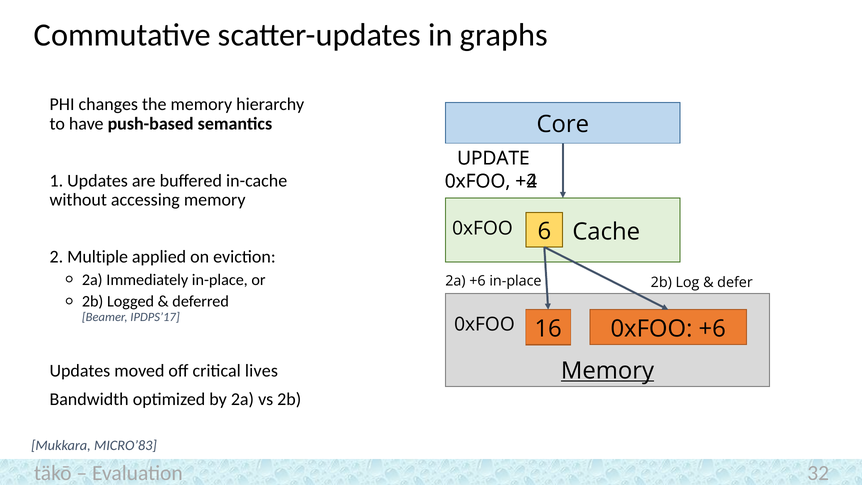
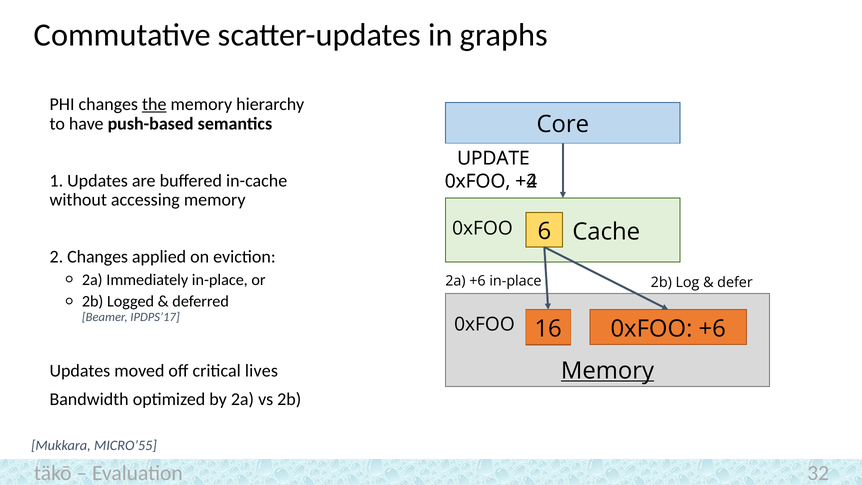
the underline: none -> present
2 Multiple: Multiple -> Changes
MICRO’83: MICRO’83 -> MICRO’55
